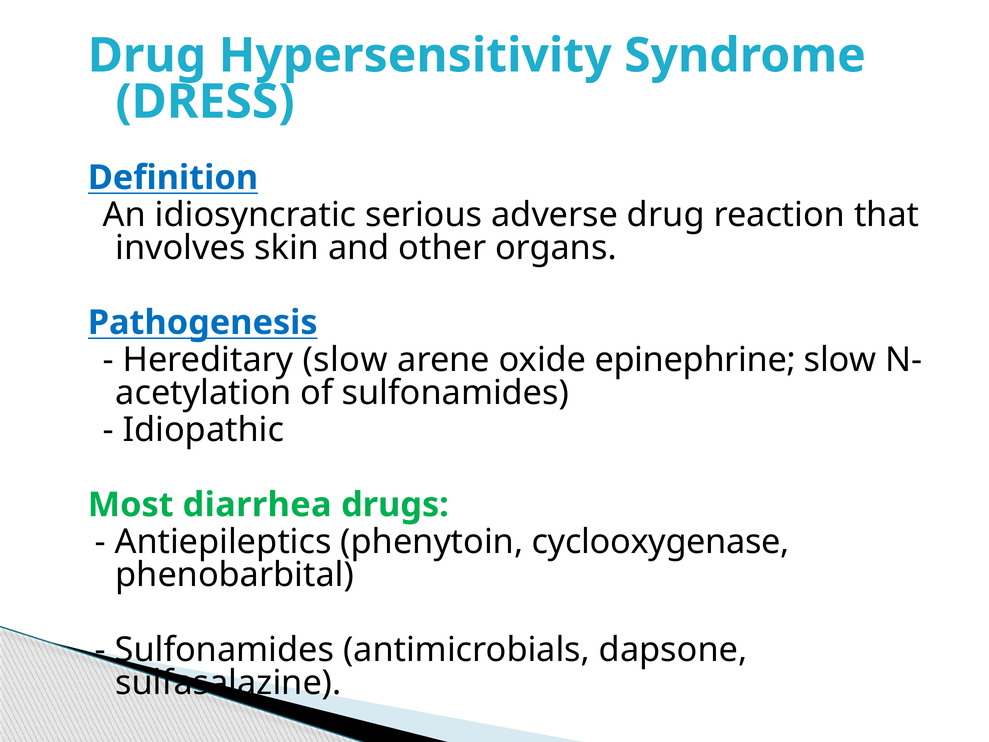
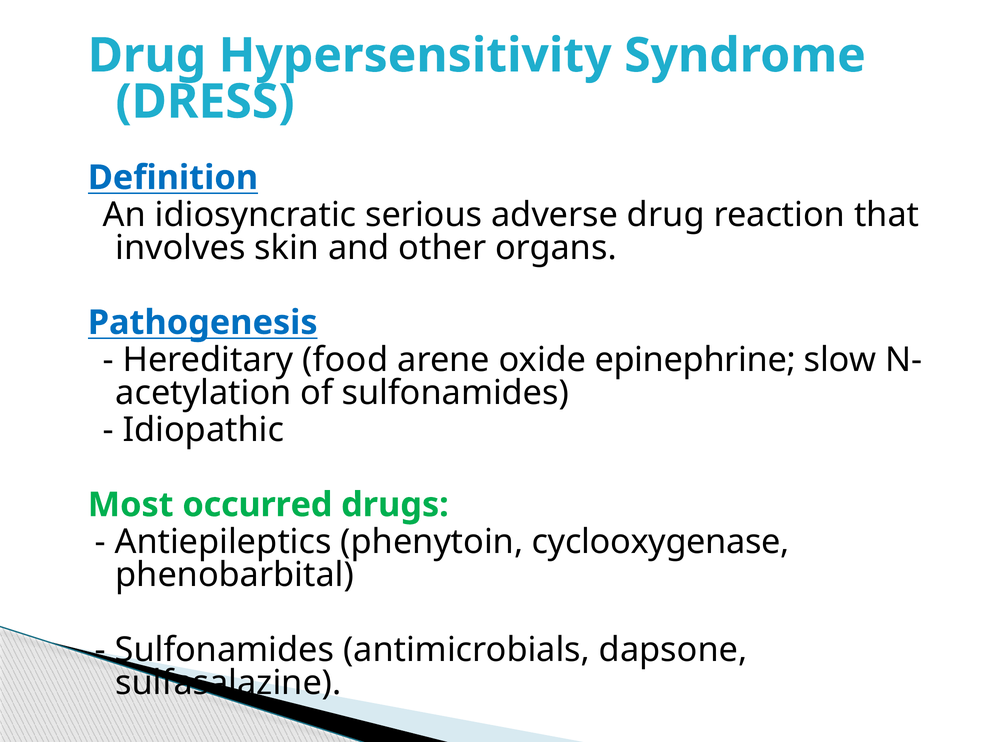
Hereditary slow: slow -> food
diarrhea: diarrhea -> occurred
